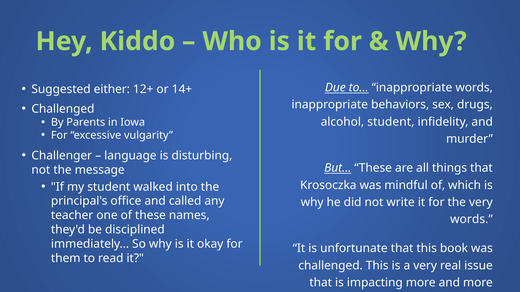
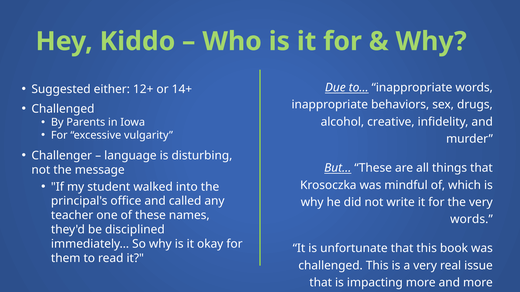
alcohol student: student -> creative
